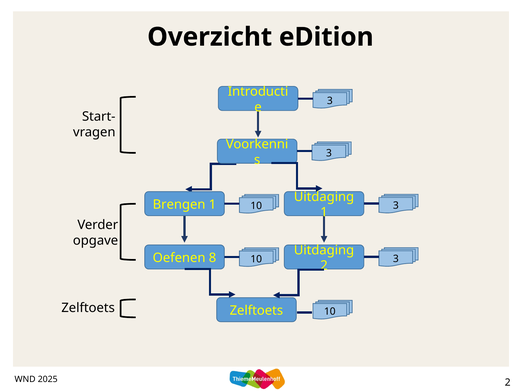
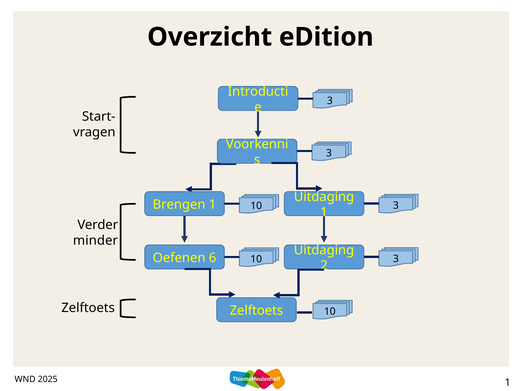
opgave: opgave -> minder
8: 8 -> 6
2 at (508, 382): 2 -> 1
